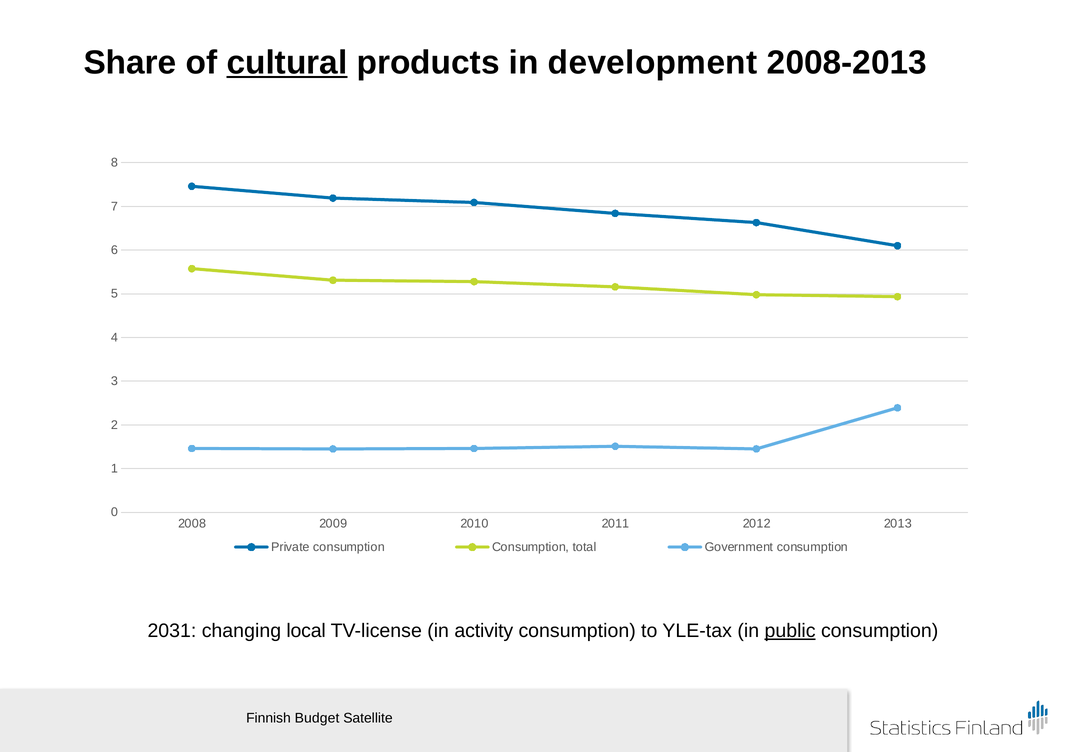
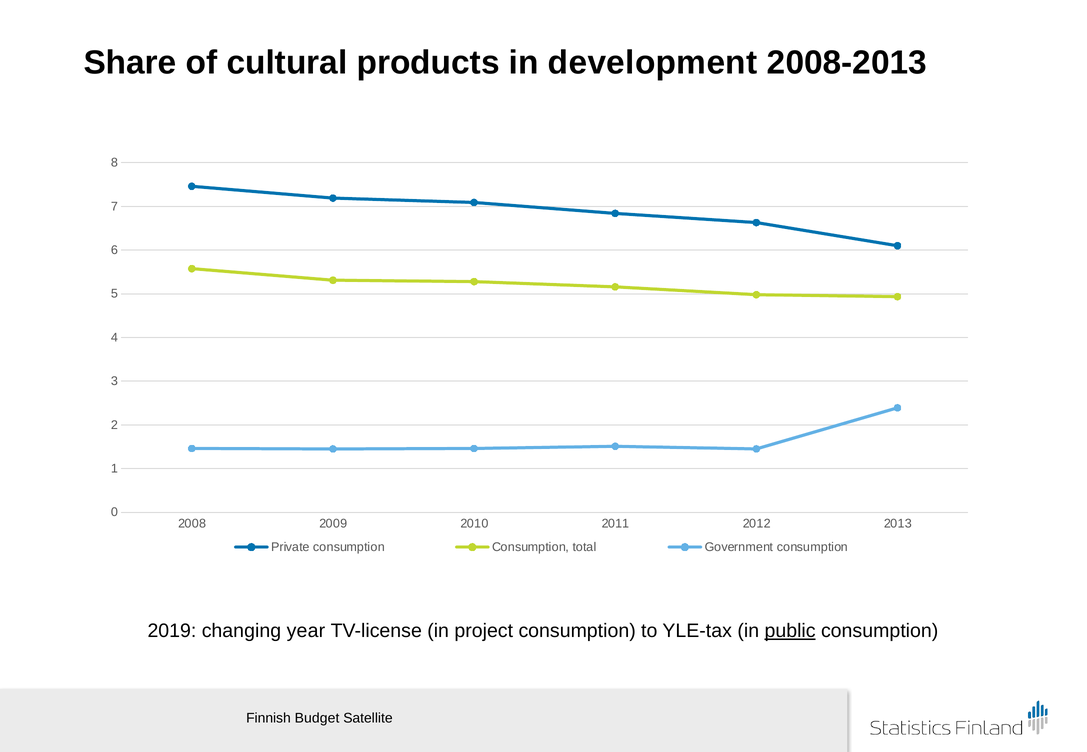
cultural underline: present -> none
2031: 2031 -> 2019
local: local -> year
activity: activity -> project
